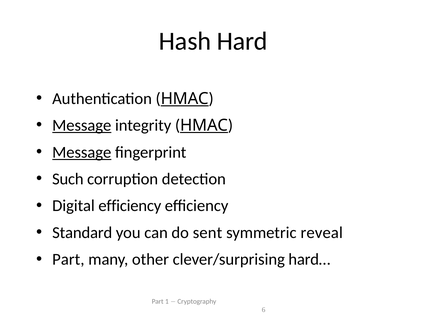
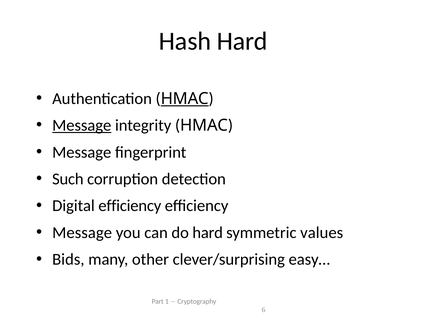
HMAC at (204, 125) underline: present -> none
Message at (82, 152) underline: present -> none
Standard at (82, 232): Standard -> Message
do sent: sent -> hard
reveal: reveal -> values
Part at (68, 259): Part -> Bids
hard…: hard… -> easy…
